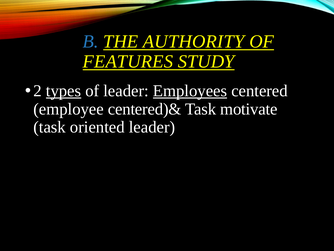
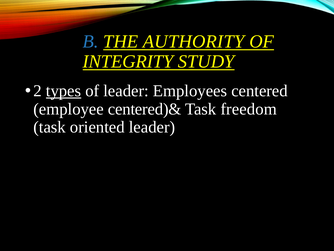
FEATURES: FEATURES -> INTEGRITY
Employees underline: present -> none
motivate: motivate -> freedom
